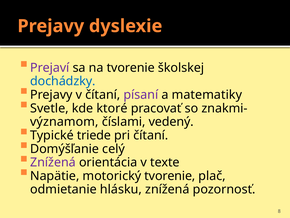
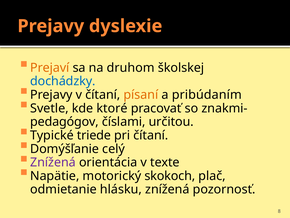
Prejaví colour: purple -> orange
na tvorenie: tvorenie -> druhom
písaní colour: purple -> orange
matematiky: matematiky -> pribúdaním
významom: významom -> pedagógov
vedený: vedený -> určitou
motorický tvorenie: tvorenie -> skokoch
